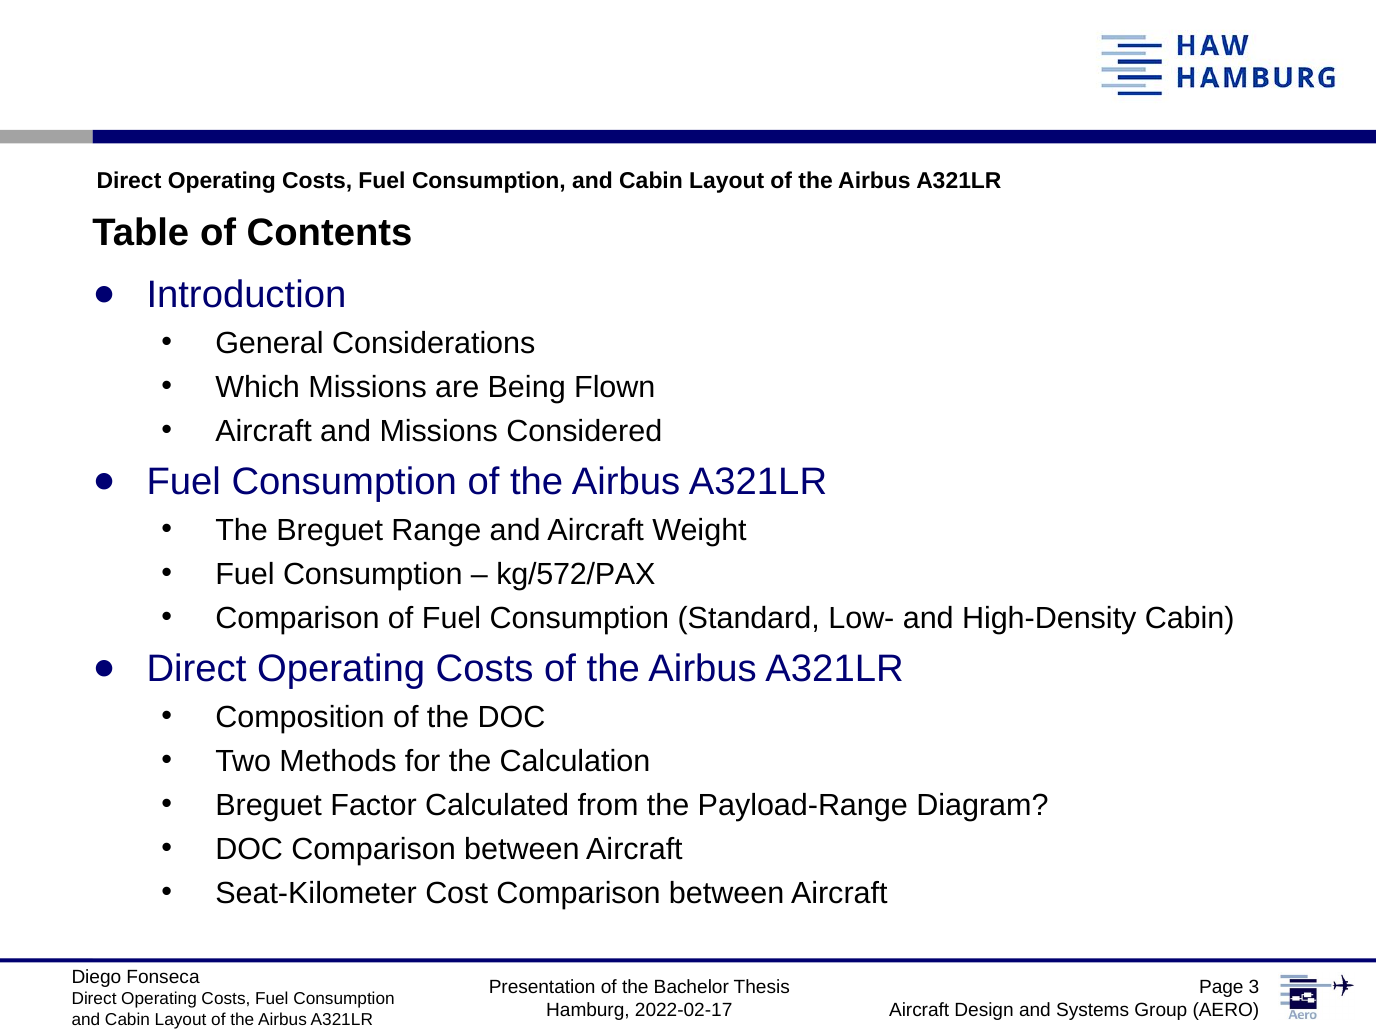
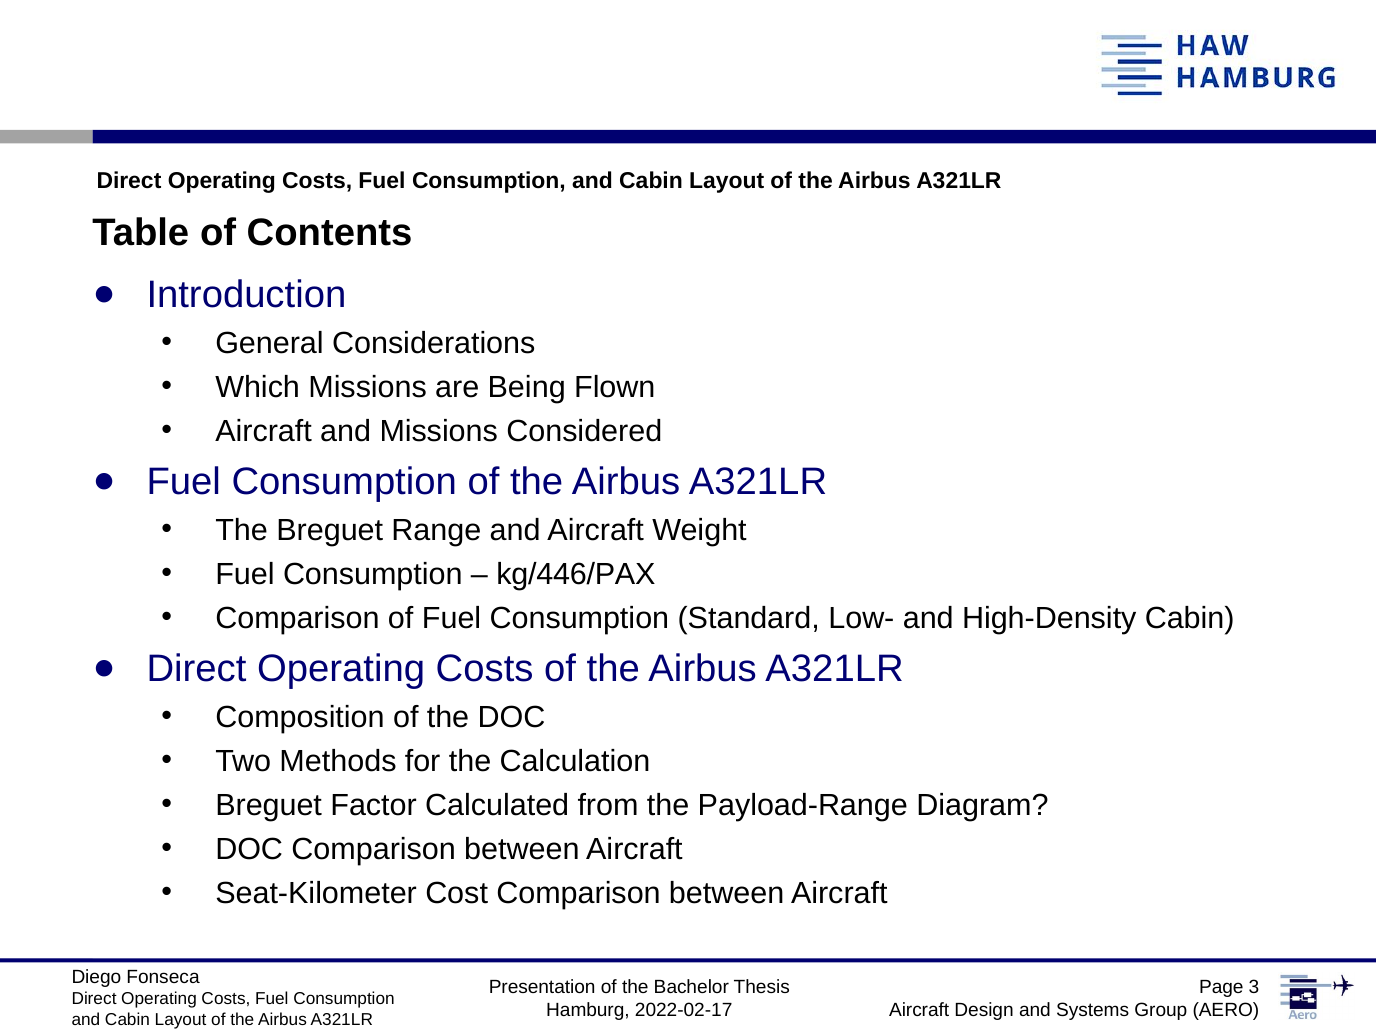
kg/572/PAX: kg/572/PAX -> kg/446/PAX
